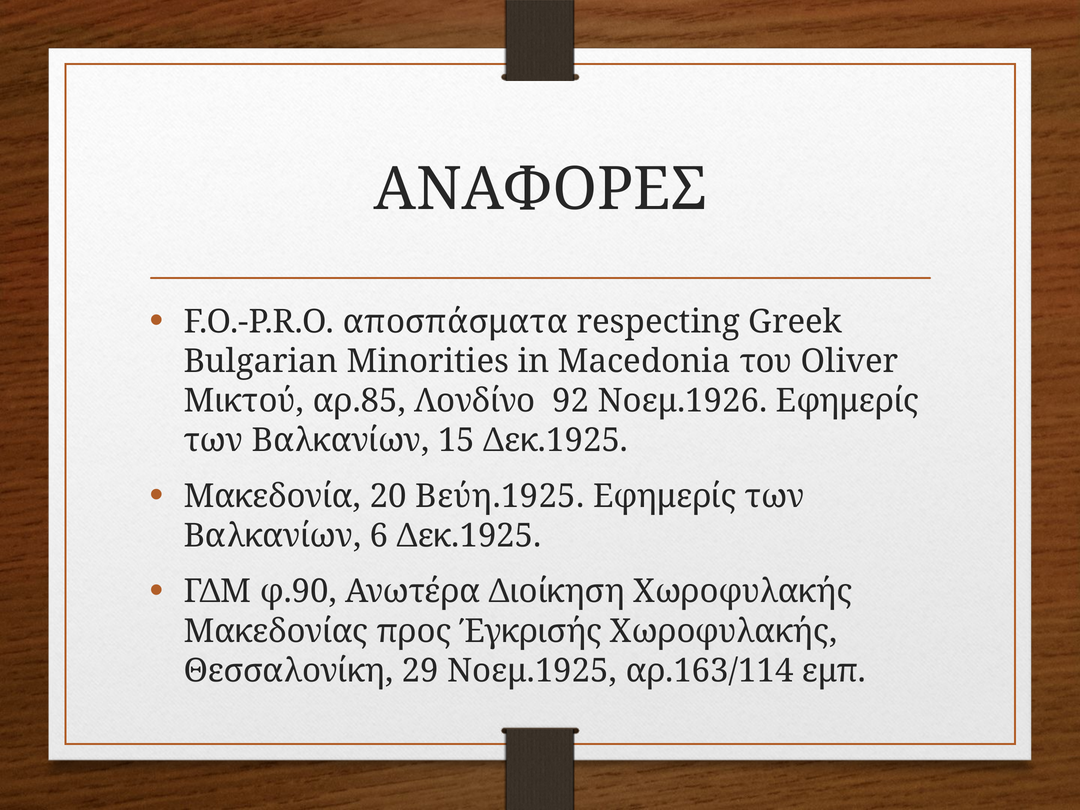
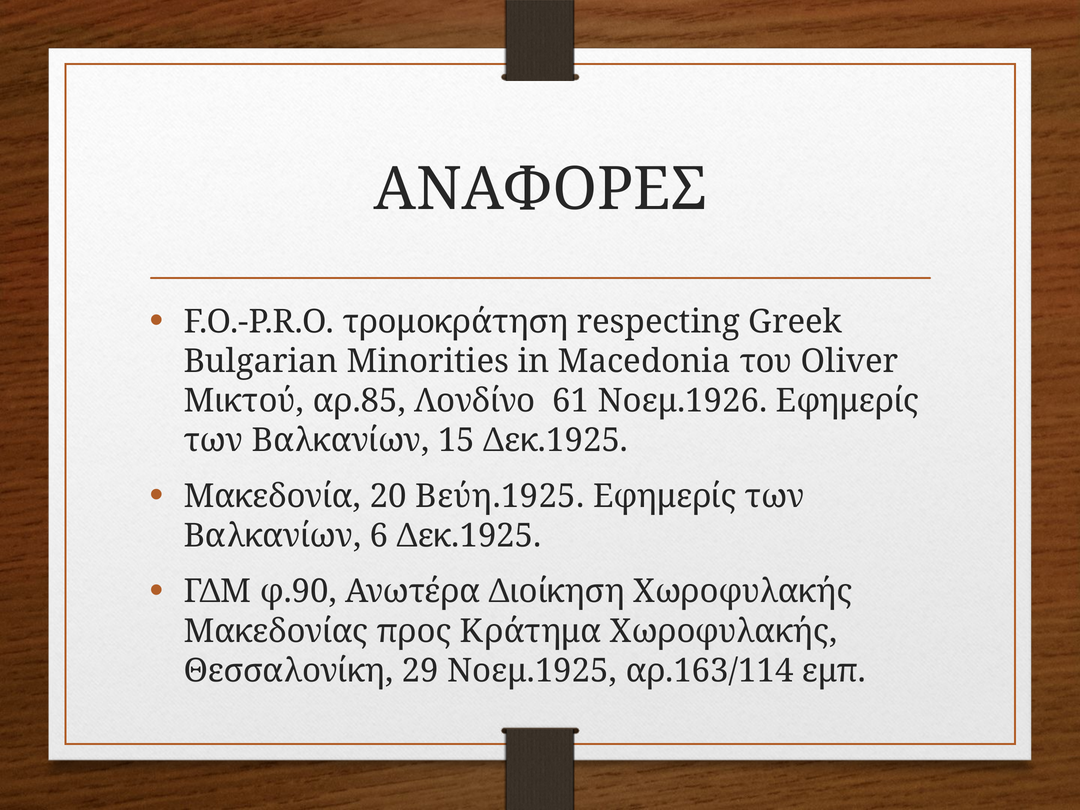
αποσπάσματα: αποσπάσματα -> τρομοκράτηση
92: 92 -> 61
Έγκρισής: Έγκρισής -> Κράτημα
